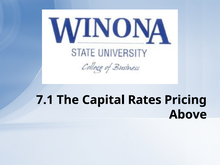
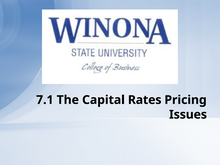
Above: Above -> Issues
